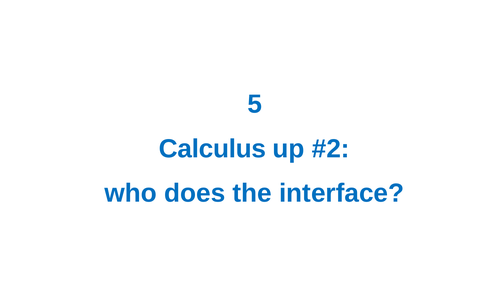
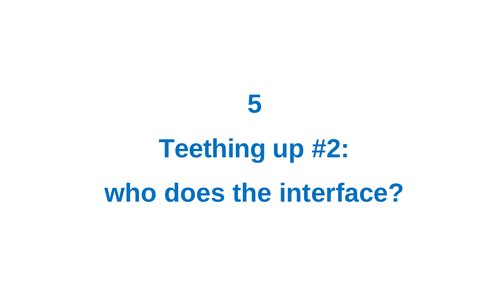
Calculus: Calculus -> Teething
